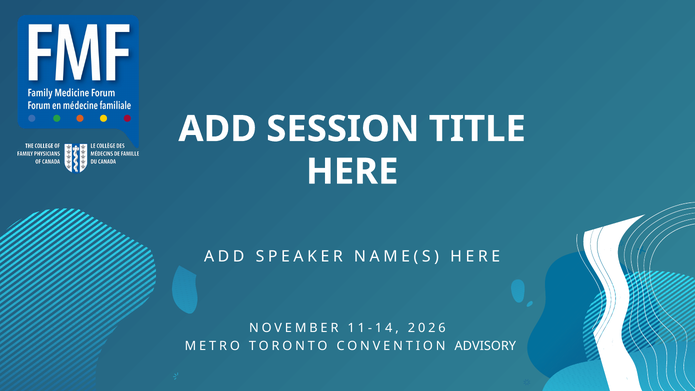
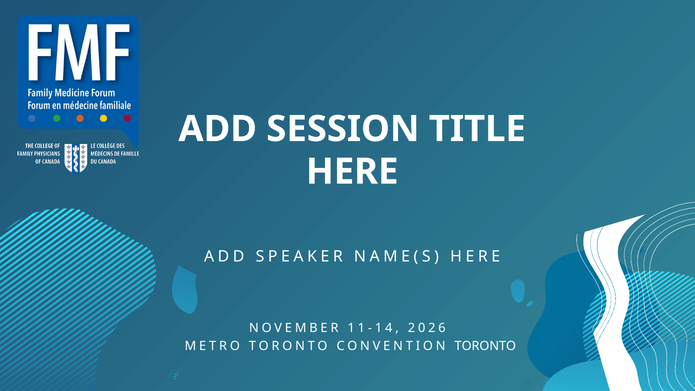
CONVENTION ADVISORY: ADVISORY -> TORONTO
